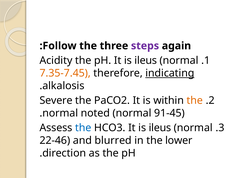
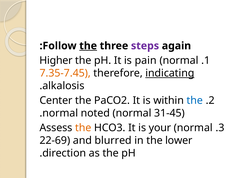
the at (88, 46) underline: none -> present
Acidity: Acidity -> Higher
pH It is ileus: ileus -> pain
Severe: Severe -> Center
the at (195, 100) colour: orange -> blue
91-45: 91-45 -> 31-45
the at (83, 128) colour: blue -> orange
HCO3 It is ileus: ileus -> your
22-46: 22-46 -> 22-69
